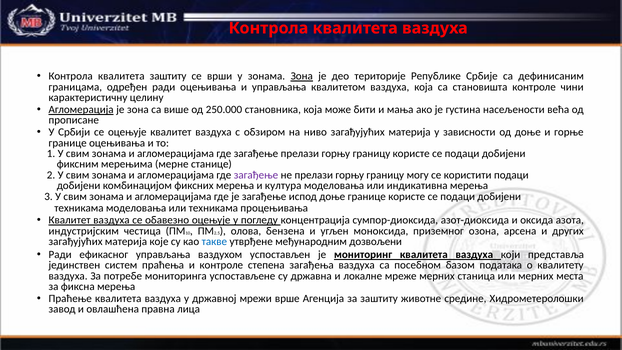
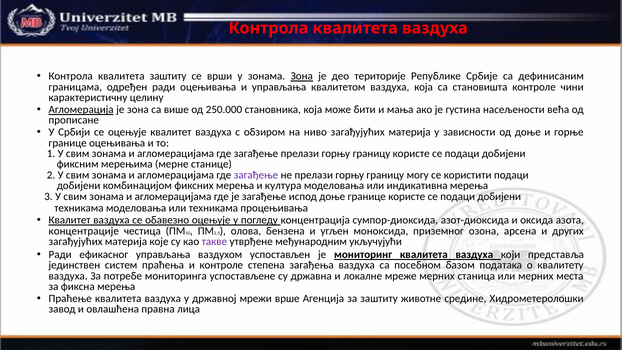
индустријским: индустријским -> концентрације
такве colour: blue -> purple
дозвољени: дозвољени -> укључујући
